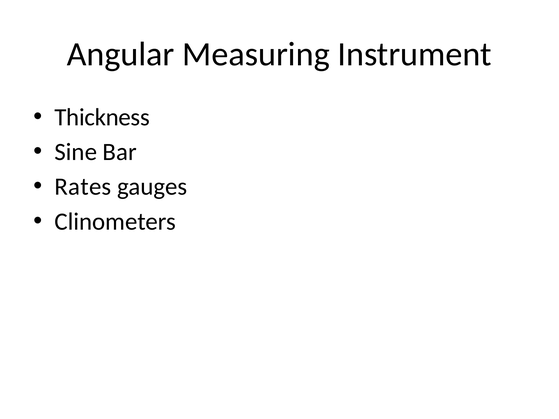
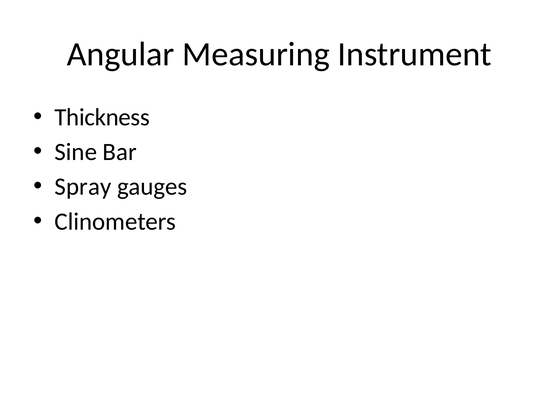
Rates: Rates -> Spray
